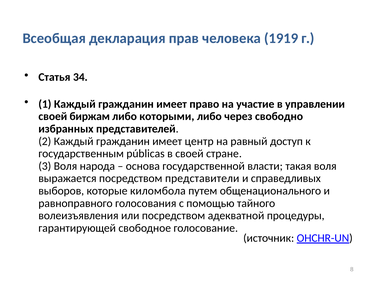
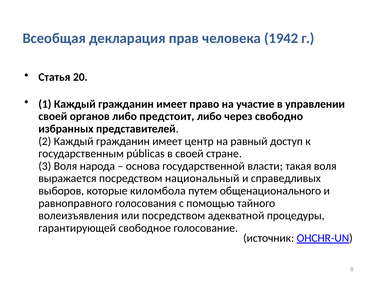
1919: 1919 -> 1942
34: 34 -> 20
биржам: биржам -> органов
которыми: которыми -> предстоит
представители: представители -> национальный
